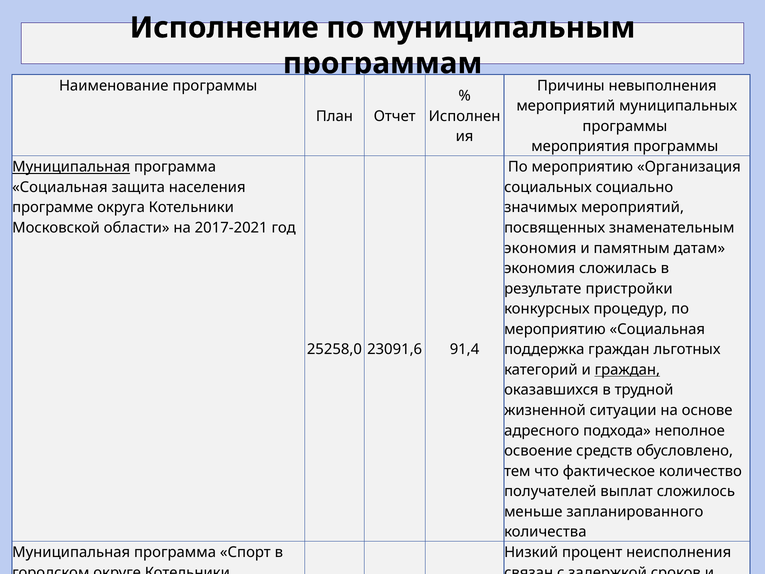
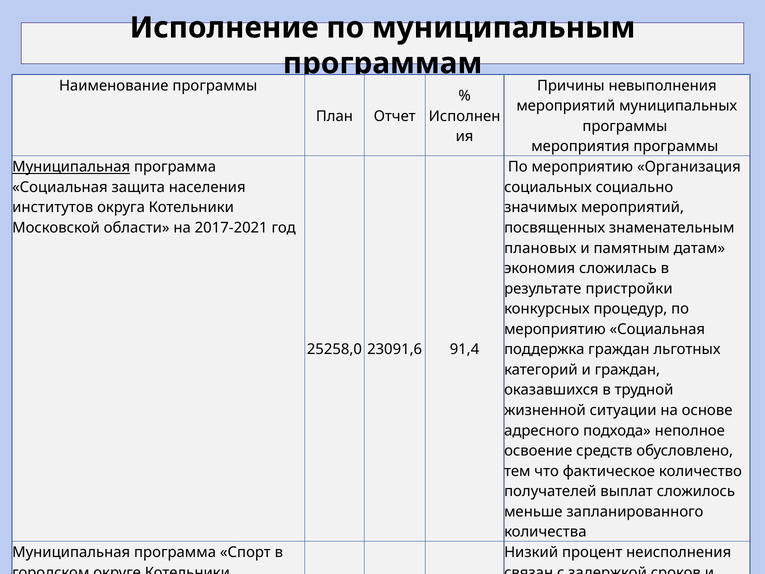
программе: программе -> институтов
экономия at (540, 248): экономия -> плановых
граждан at (627, 370) underline: present -> none
